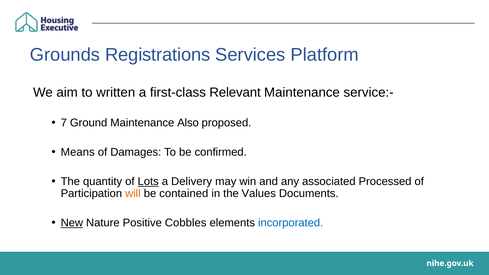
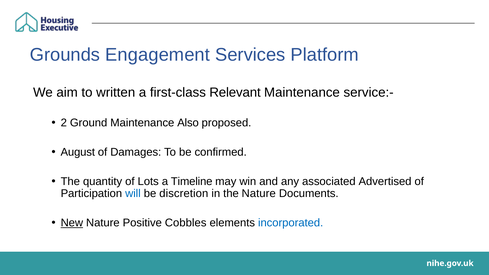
Registrations: Registrations -> Engagement
7: 7 -> 2
Means: Means -> August
Lots underline: present -> none
Delivery: Delivery -> Timeline
Processed: Processed -> Advertised
will colour: orange -> blue
contained: contained -> discretion
the Values: Values -> Nature
